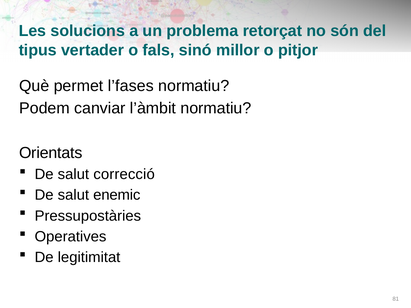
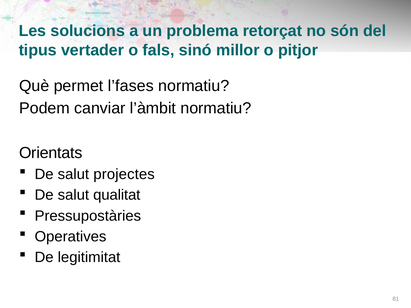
correcció: correcció -> projectes
enemic: enemic -> qualitat
